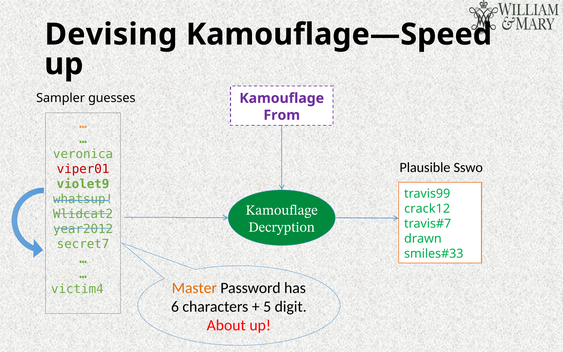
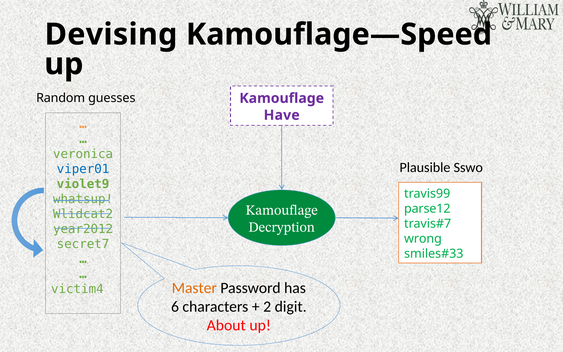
Sampler: Sampler -> Random
From: From -> Have
viper01 colour: red -> blue
crack12: crack12 -> parse12
drawn: drawn -> wrong
5: 5 -> 2
